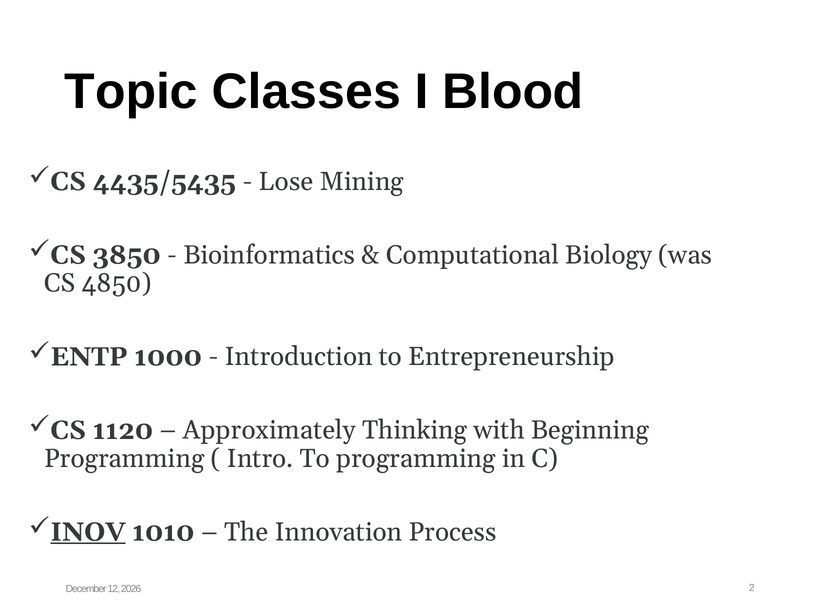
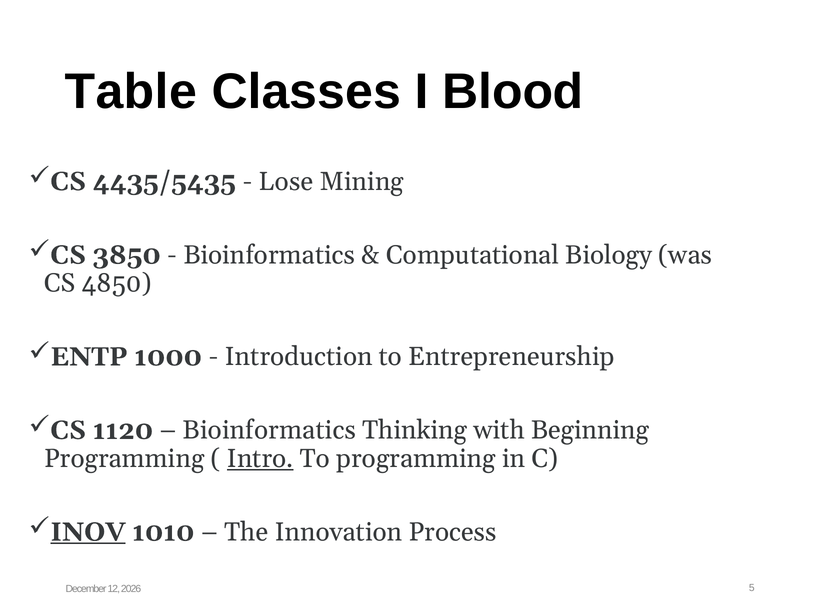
Topic: Topic -> Table
Approximately at (269, 430): Approximately -> Bioinformatics
Intro underline: none -> present
2: 2 -> 5
